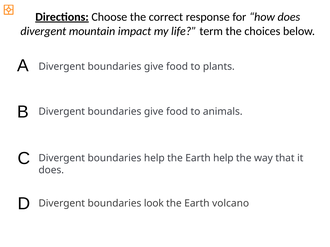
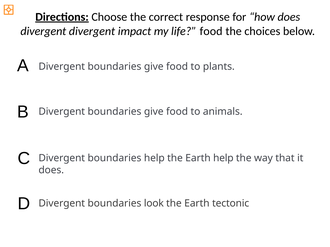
divergent mountain: mountain -> divergent
life term: term -> food
volcano: volcano -> tectonic
